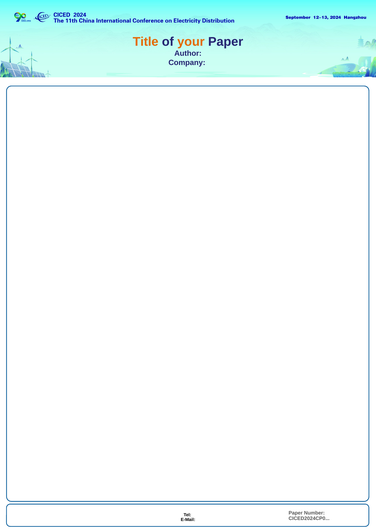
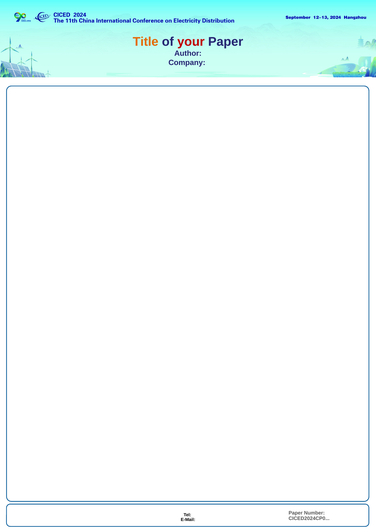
your colour: orange -> red
